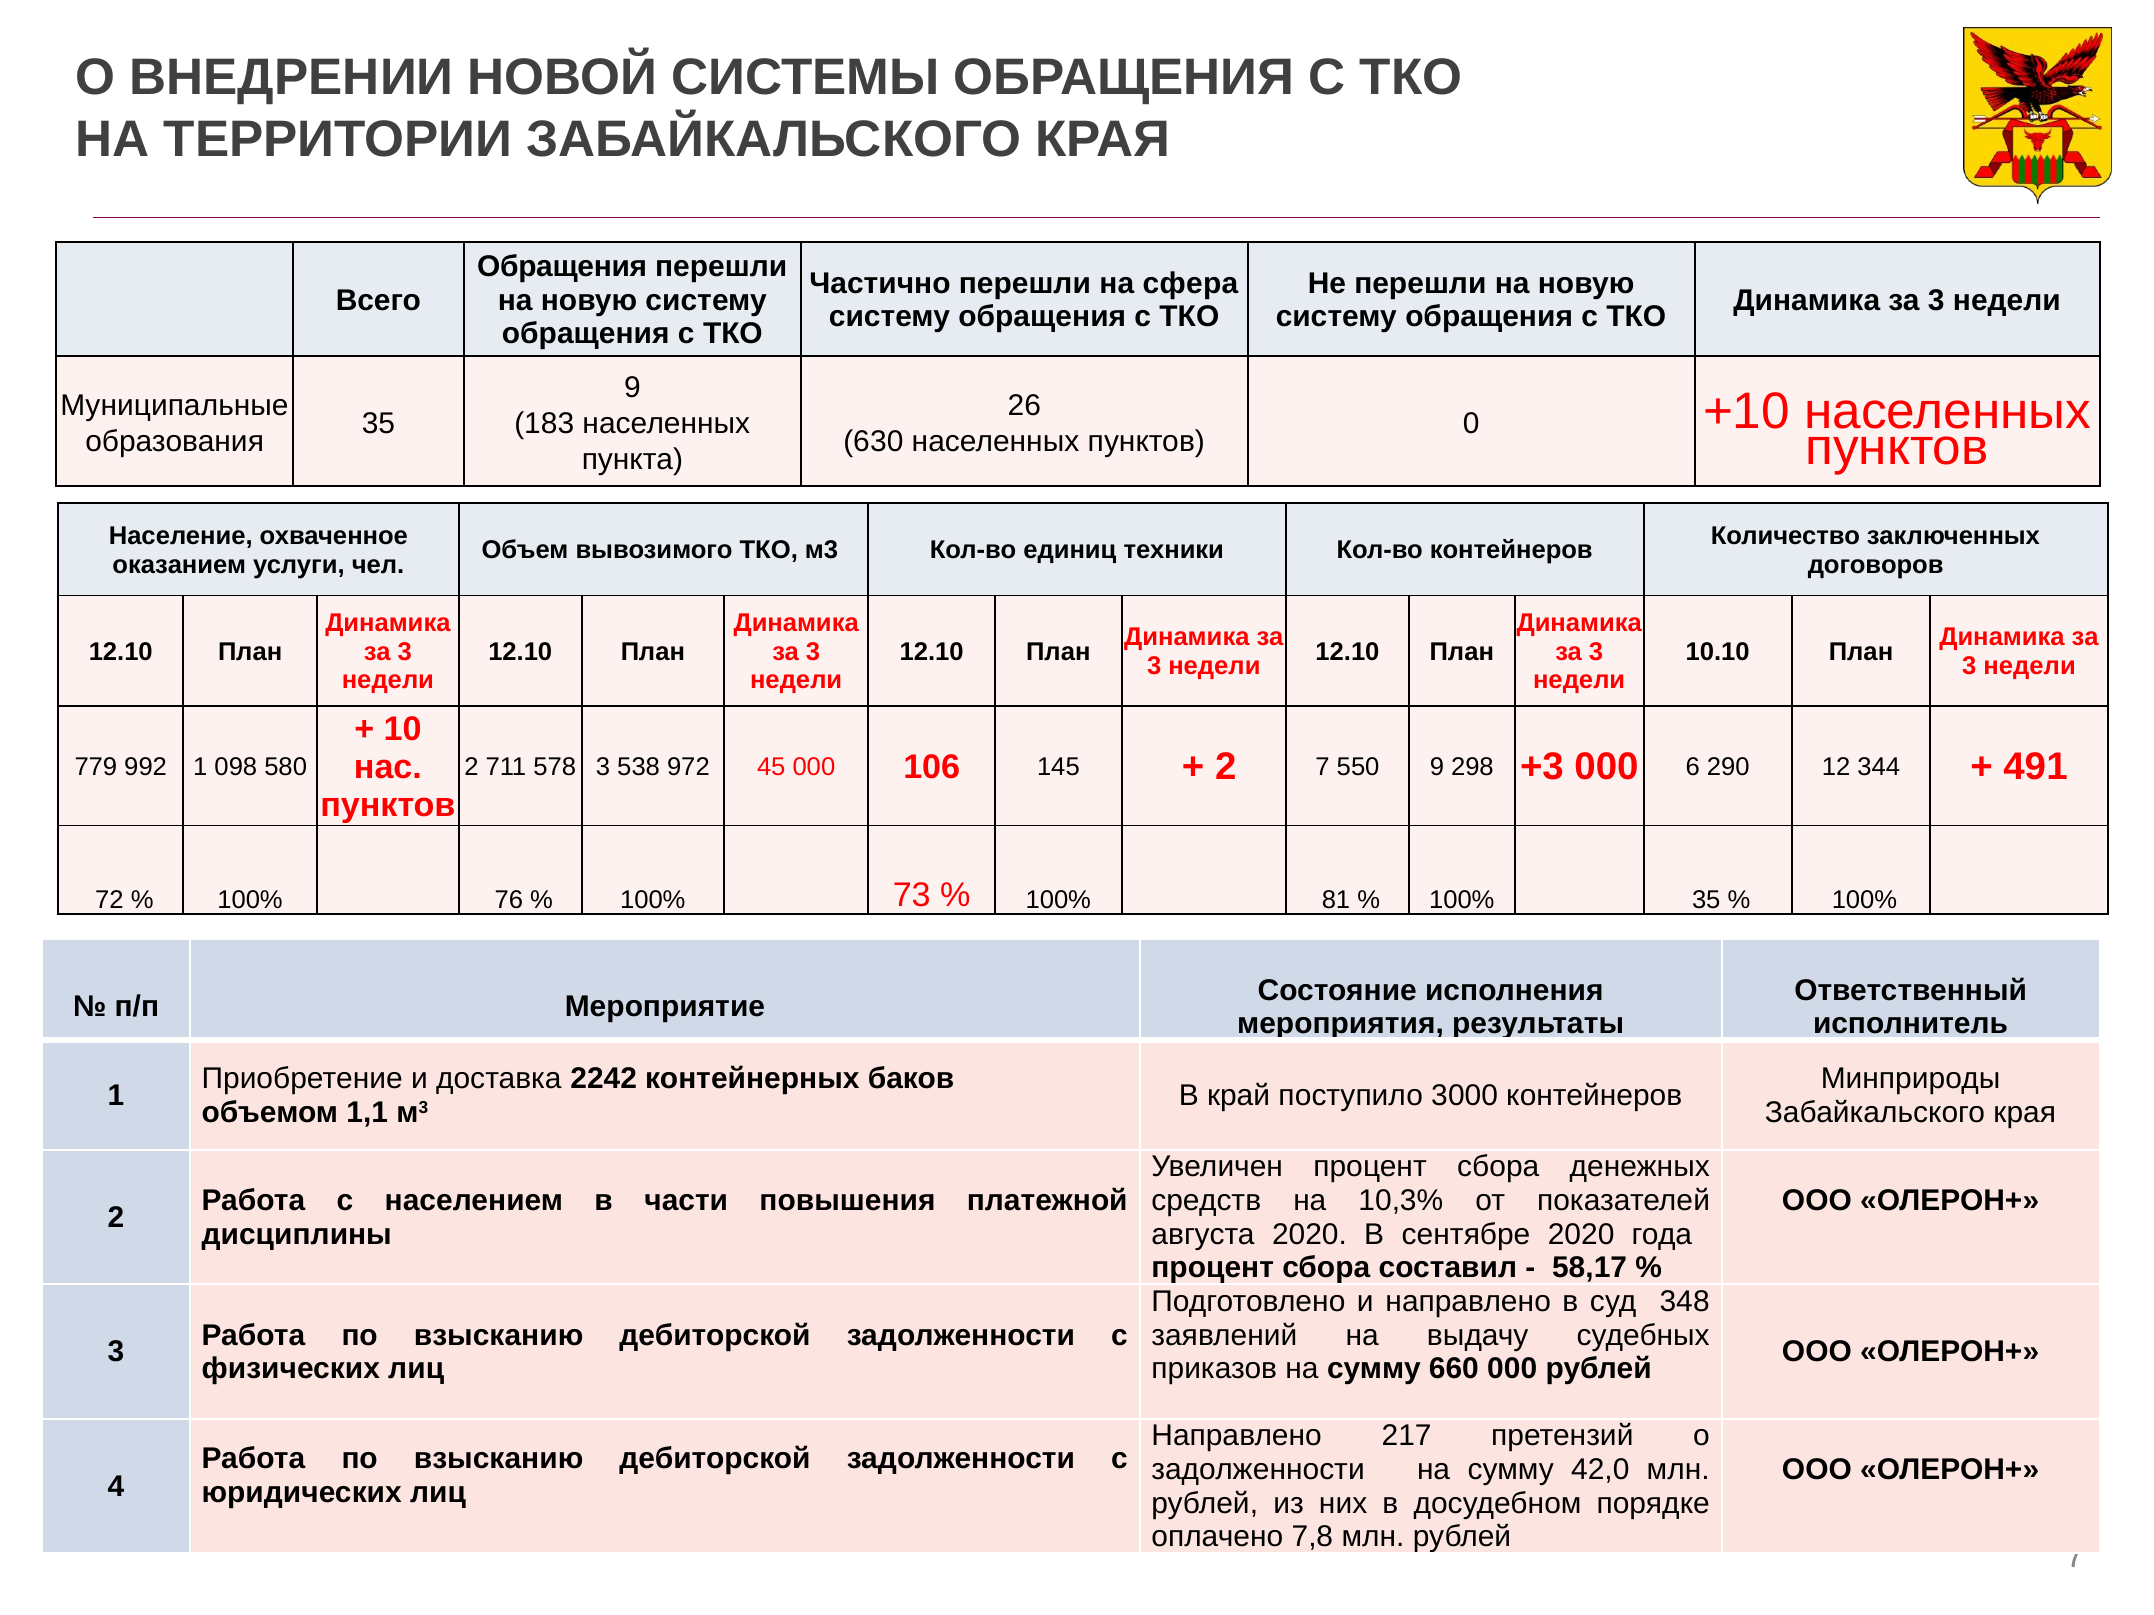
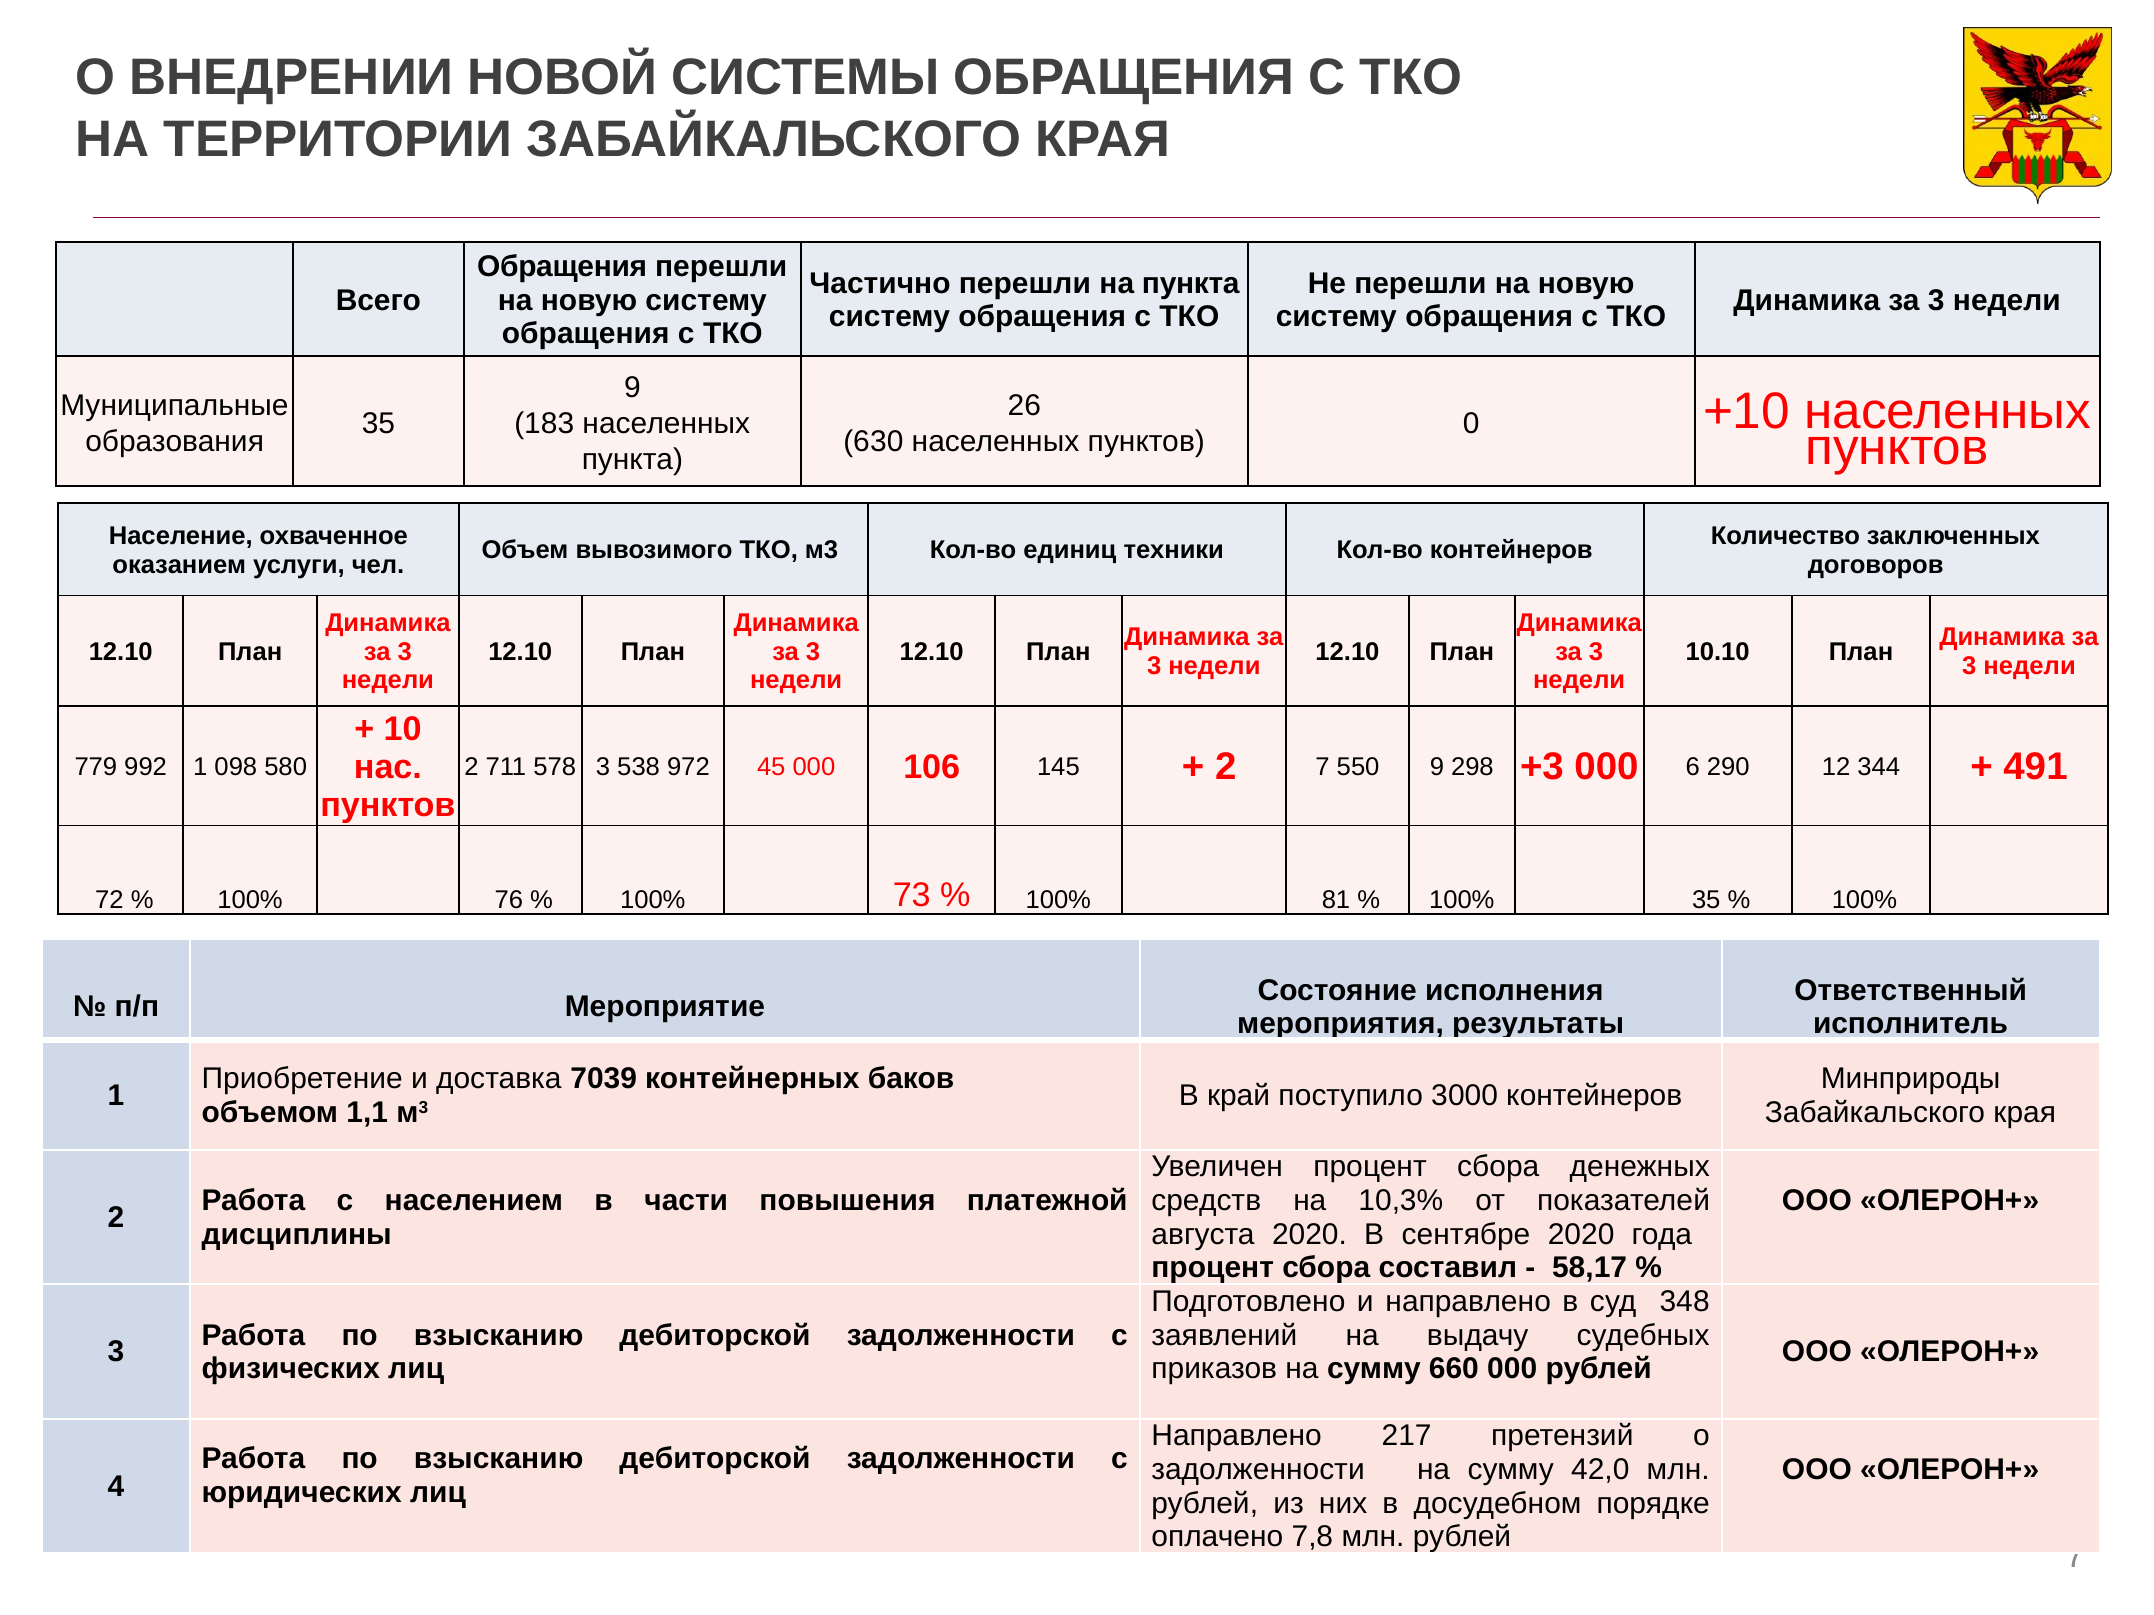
на сфера: сфера -> пункта
2242: 2242 -> 7039
